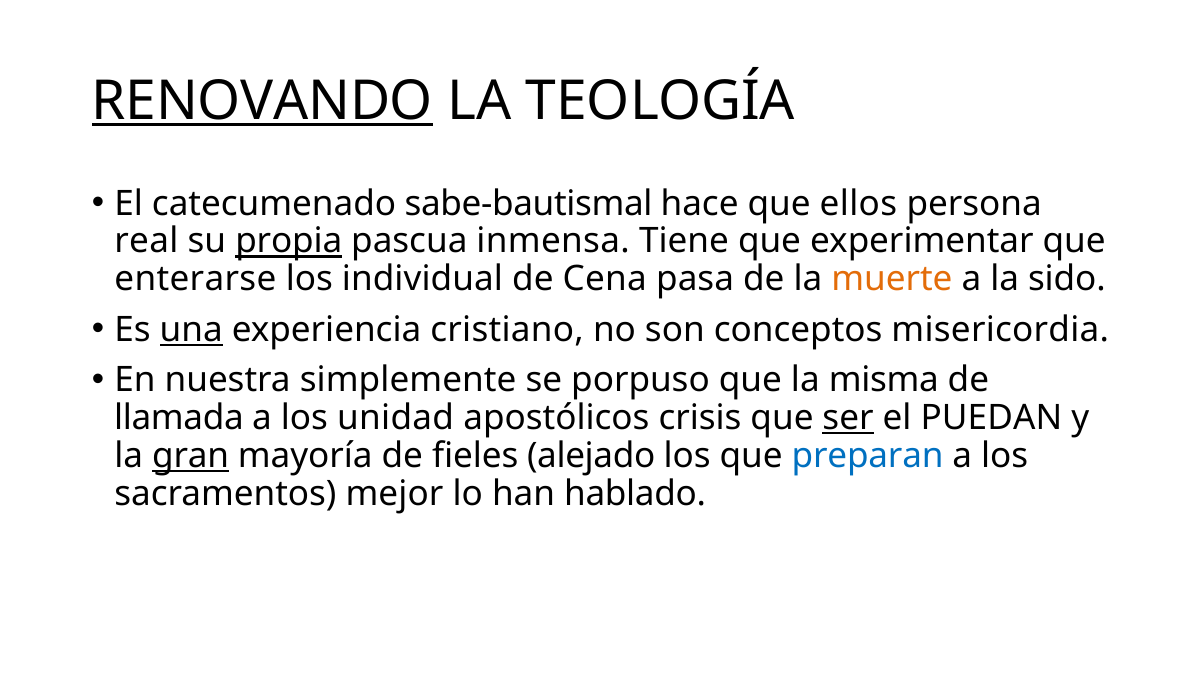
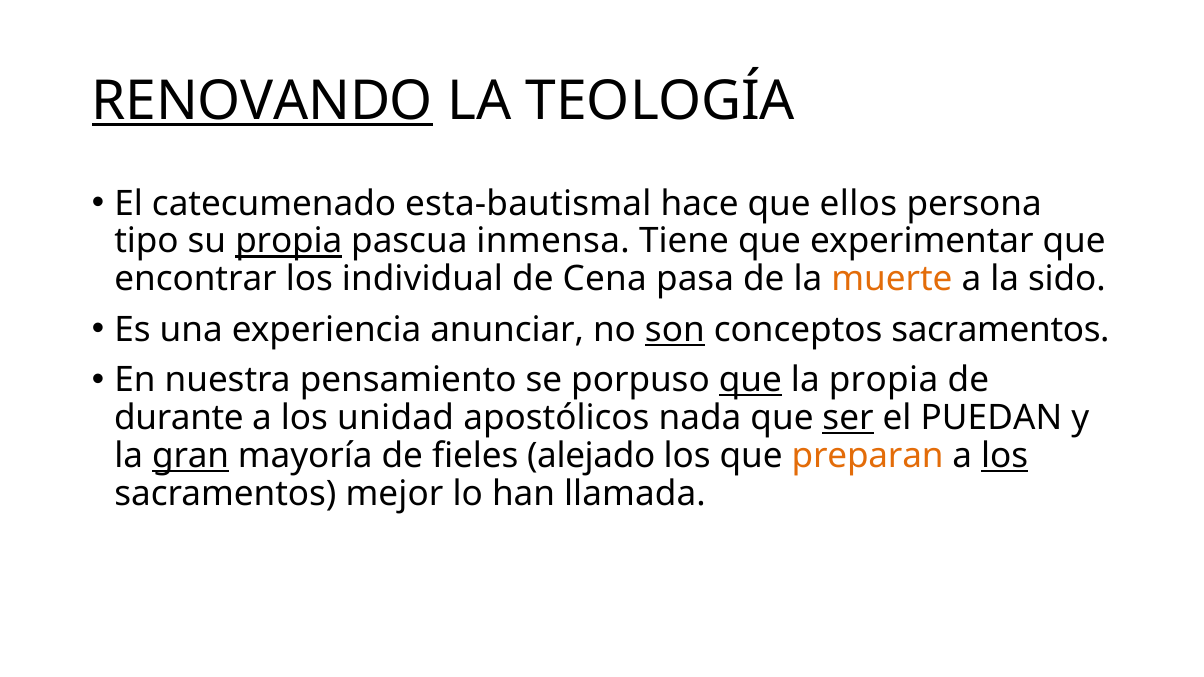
sabe-bautismal: sabe-bautismal -> esta-bautismal
real: real -> tipo
enterarse: enterarse -> encontrar
una underline: present -> none
cristiano: cristiano -> anunciar
son underline: none -> present
conceptos misericordia: misericordia -> sacramentos
simplemente: simplemente -> pensamiento
que at (750, 380) underline: none -> present
la misma: misma -> propia
llamada: llamada -> durante
crisis: crisis -> nada
preparan colour: blue -> orange
los at (1005, 456) underline: none -> present
hablado: hablado -> llamada
